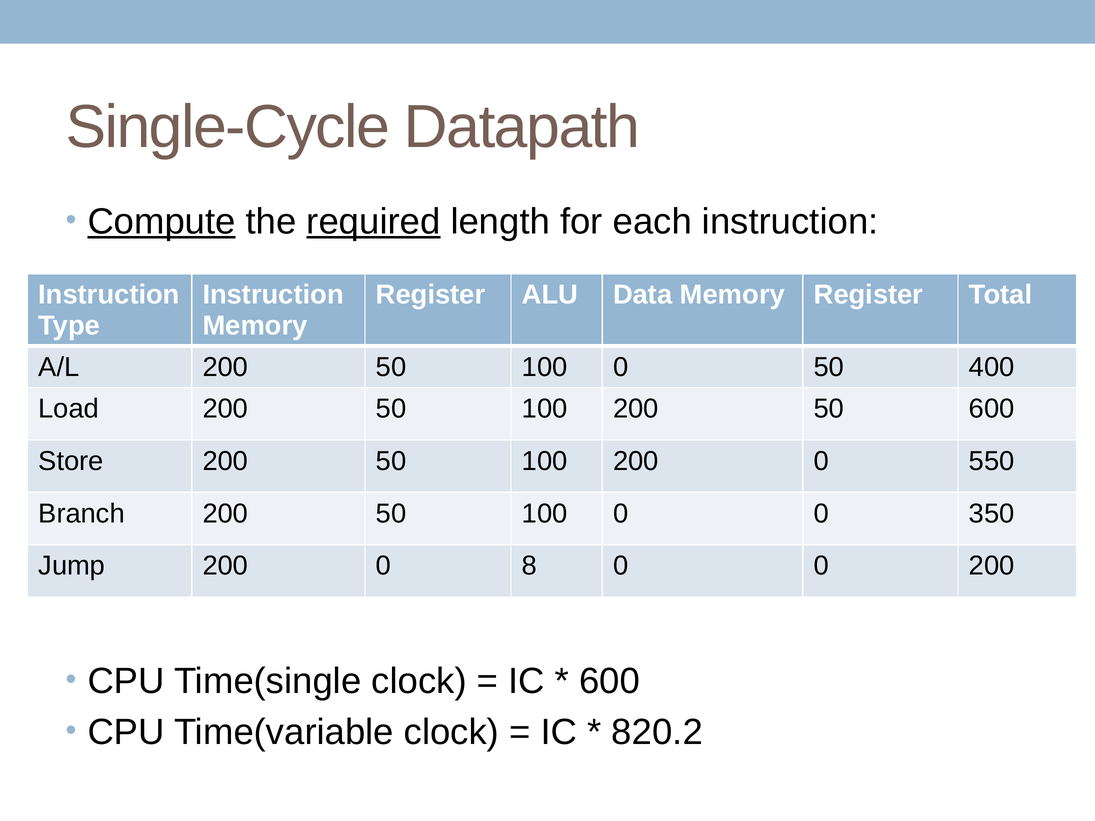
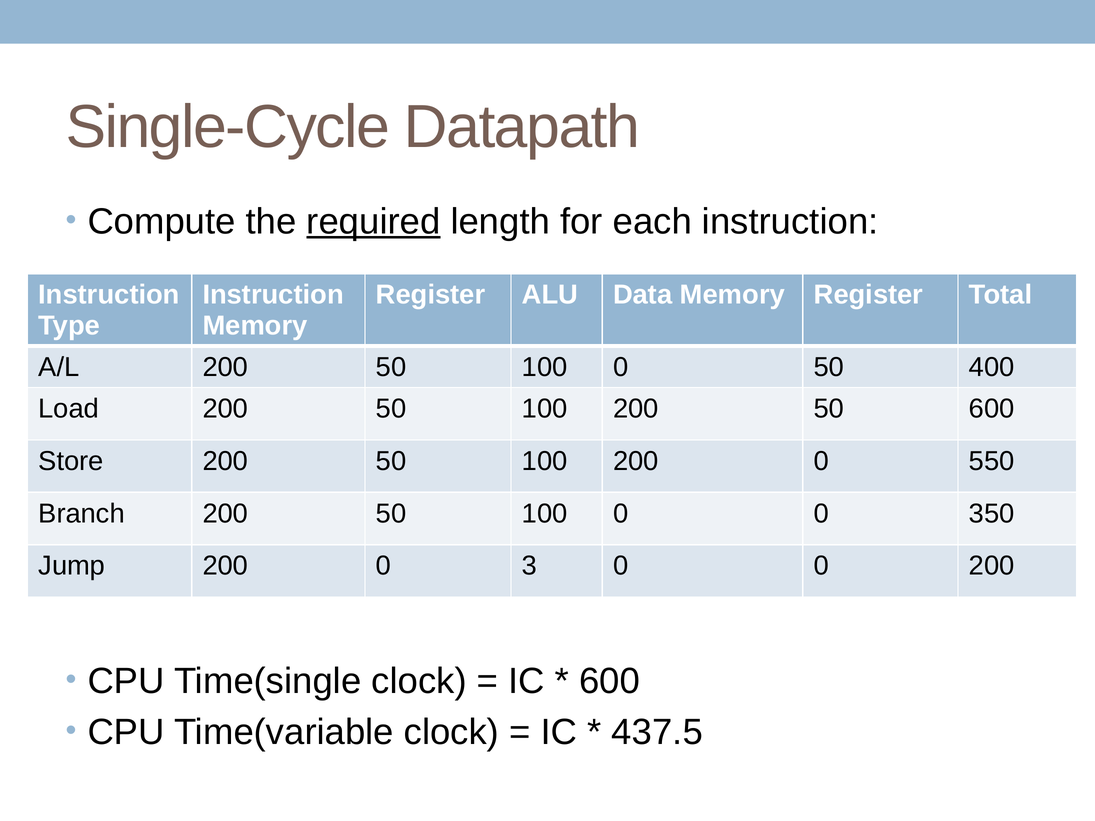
Compute underline: present -> none
8: 8 -> 3
820.2: 820.2 -> 437.5
